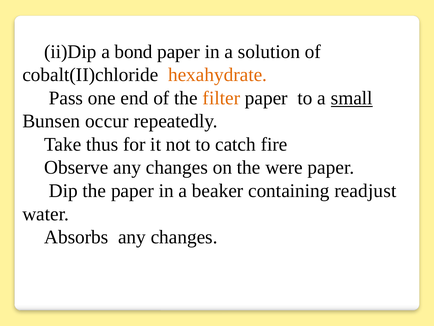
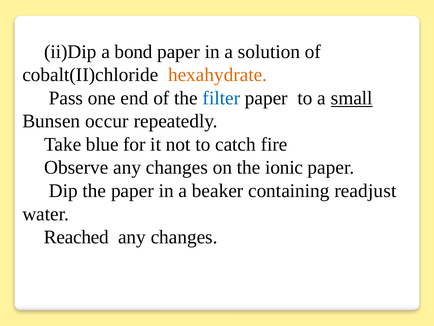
filter colour: orange -> blue
thus: thus -> blue
were: were -> ionic
Absorbs: Absorbs -> Reached
